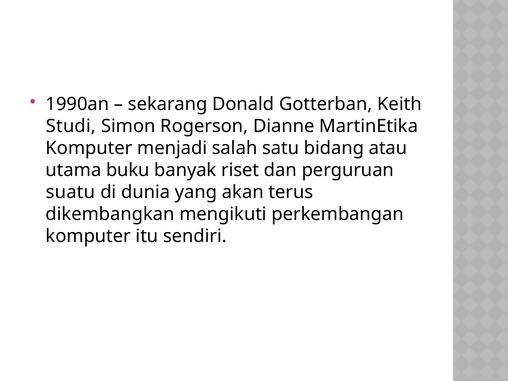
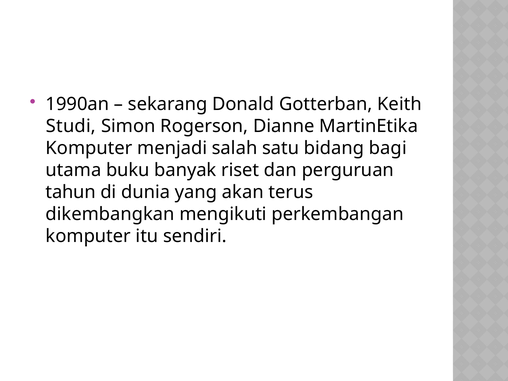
atau: atau -> bagi
suatu: suatu -> tahun
